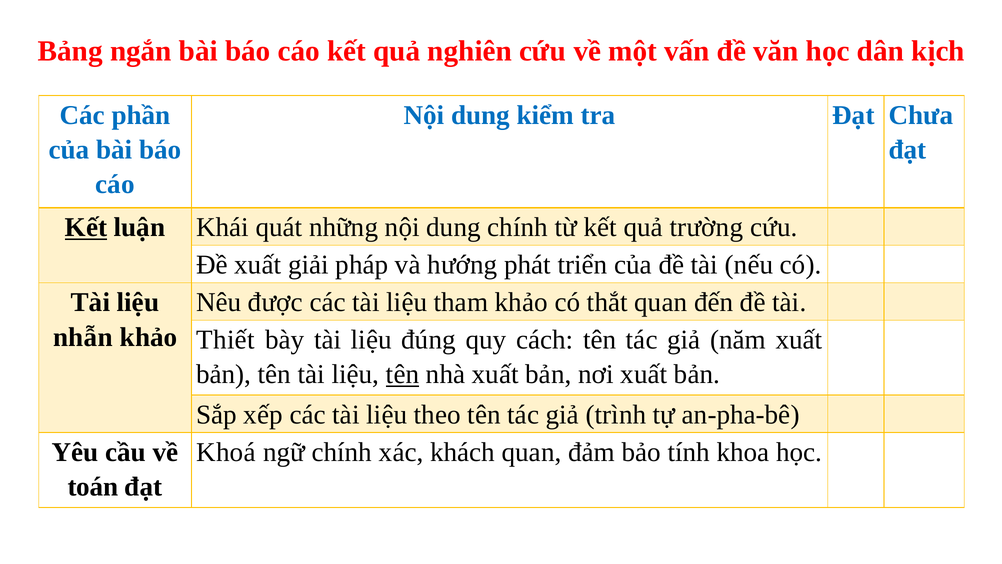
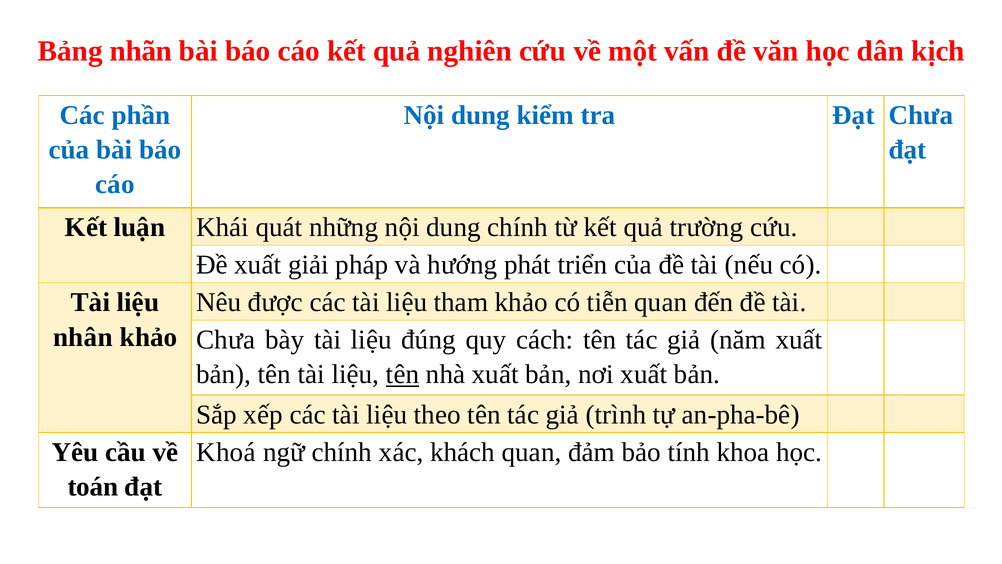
ngắn: ngắn -> nhãn
Kết at (86, 227) underline: present -> none
thắt: thắt -> tiễn
nhẫn: nhẫn -> nhân
Thiết at (226, 340): Thiết -> Chưa
